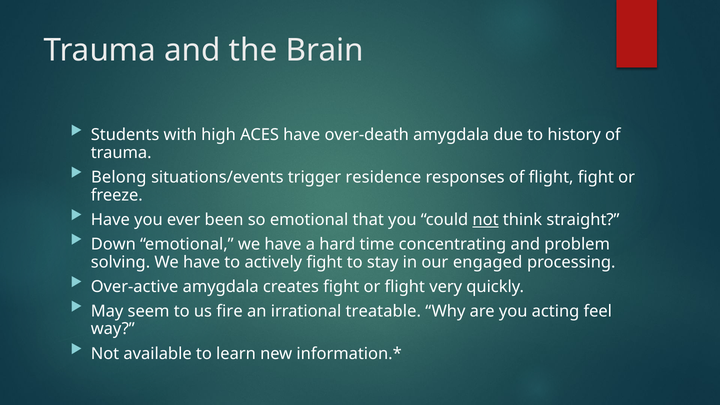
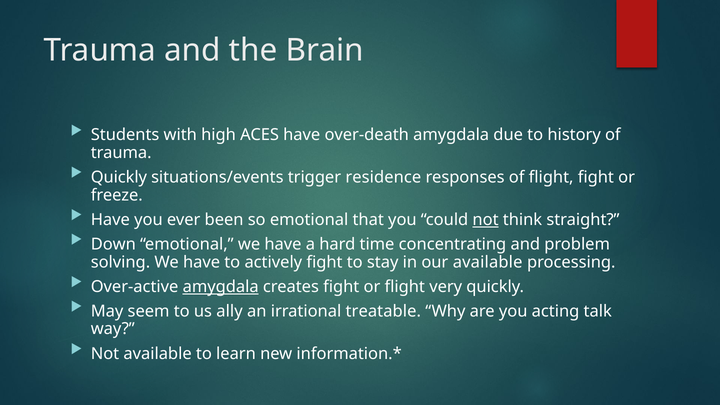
Belong at (119, 177): Belong -> Quickly
our engaged: engaged -> available
amygdala at (221, 287) underline: none -> present
fire: fire -> ally
feel: feel -> talk
